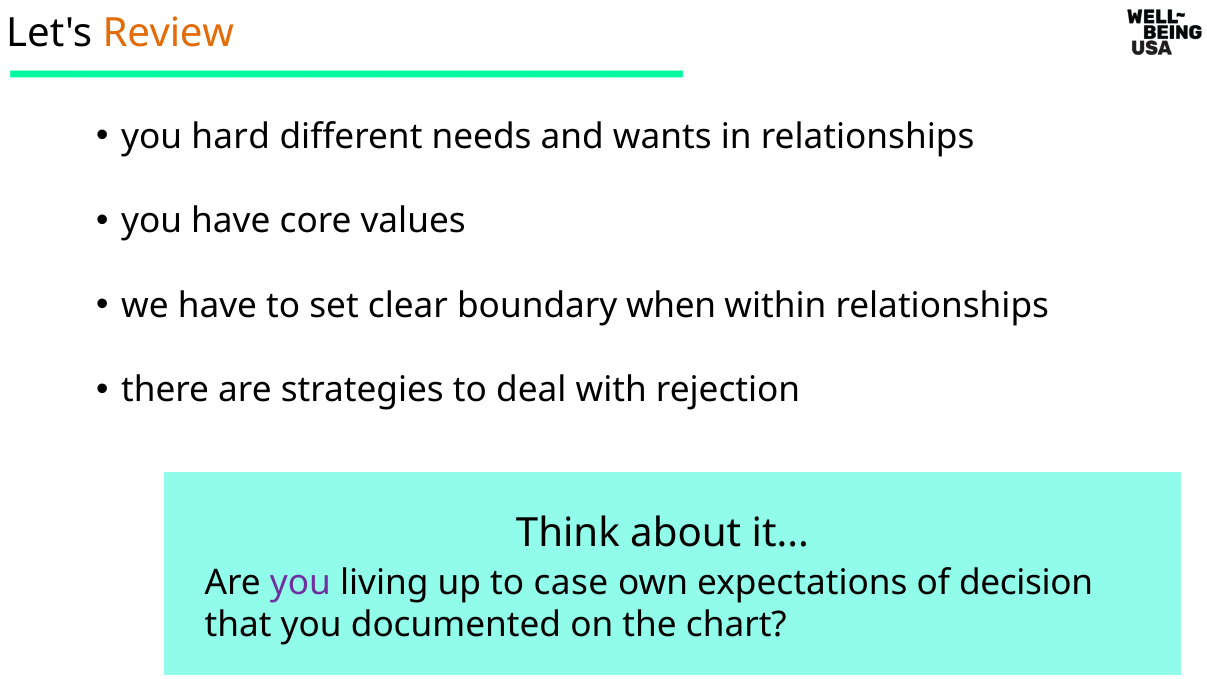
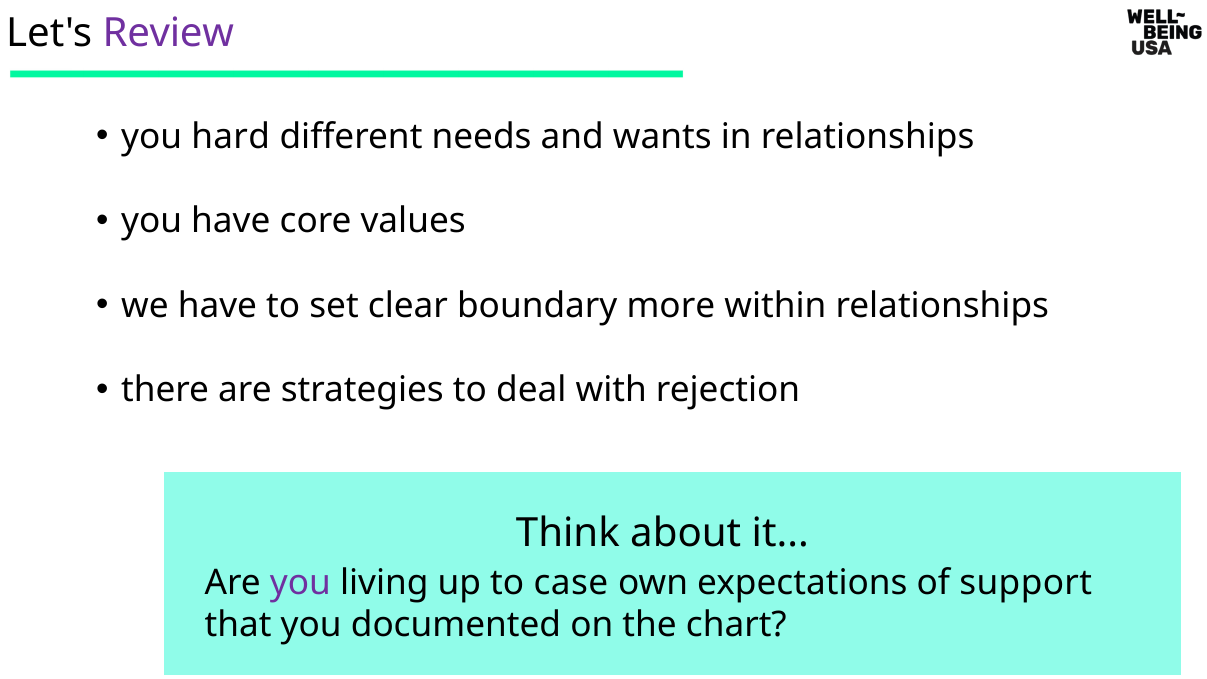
Review colour: orange -> purple
when: when -> more
decision: decision -> support
